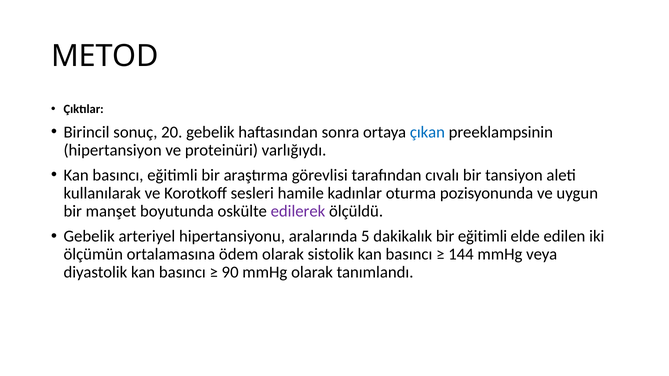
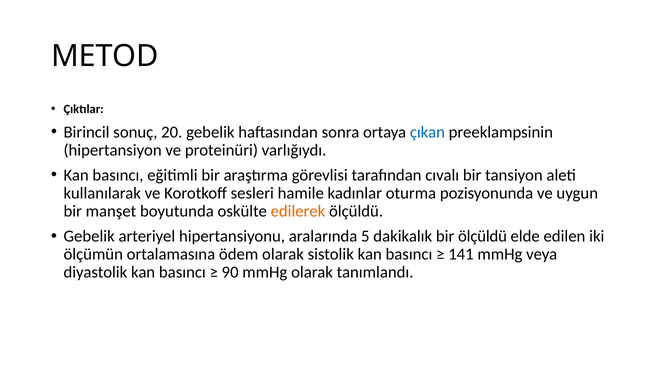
edilerek colour: purple -> orange
bir eğitimli: eğitimli -> ölçüldü
144: 144 -> 141
